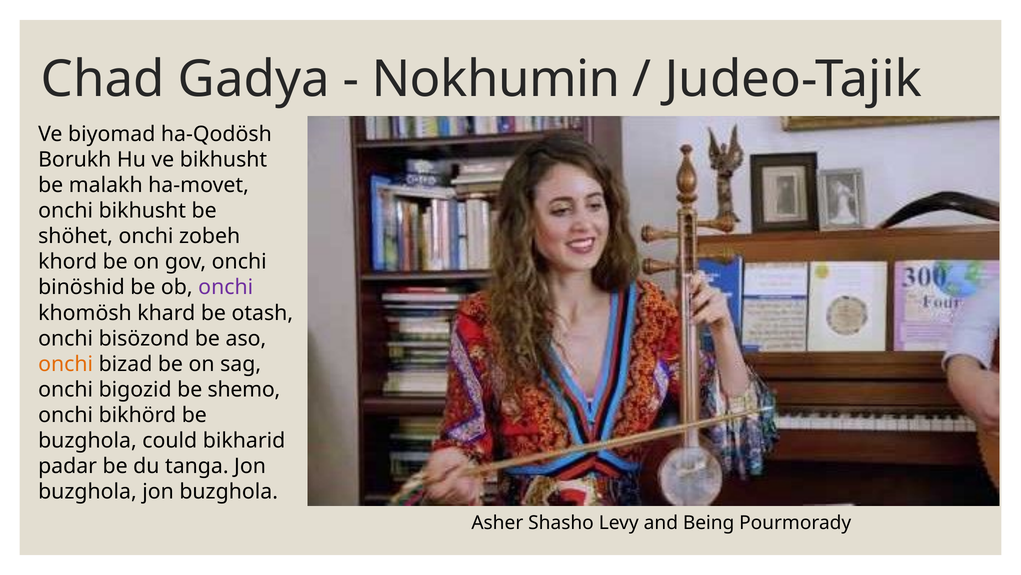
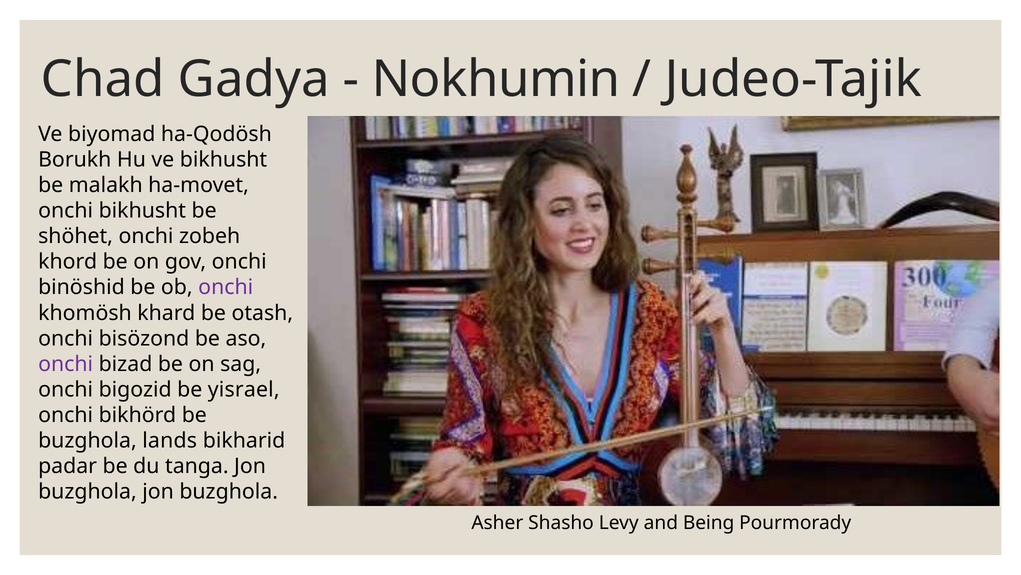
onchi at (66, 364) colour: orange -> purple
shemo: shemo -> yisrael
could: could -> lands
